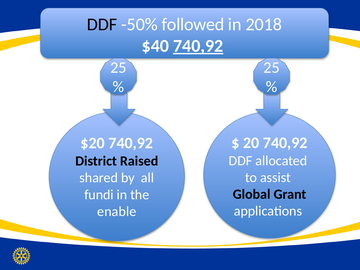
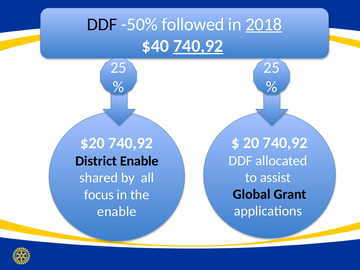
2018 underline: none -> present
District Raised: Raised -> Enable
fundi: fundi -> focus
